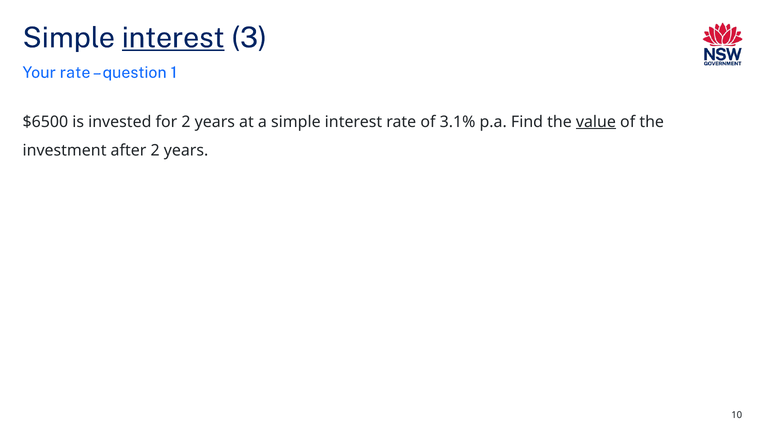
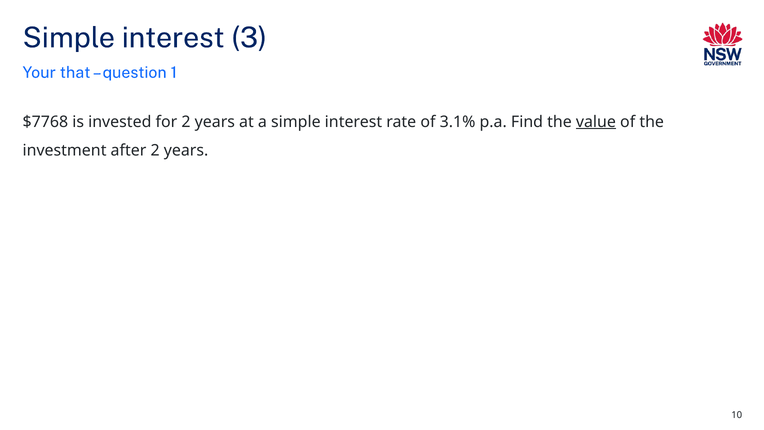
interest at (173, 38) underline: present -> none
Your rate: rate -> that
$6500: $6500 -> $7768
